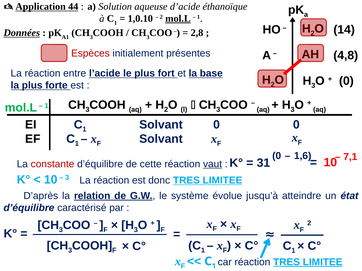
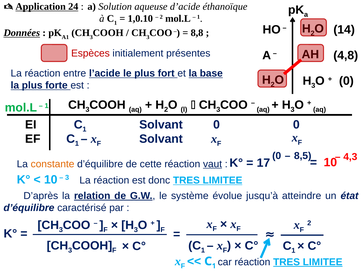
44: 44 -> 24
mol.L at (178, 19) underline: present -> none
2,8: 2,8 -> 8,8
1,6: 1,6 -> 8,5
7,1: 7,1 -> 4,3
constante colour: red -> orange
31: 31 -> 17
